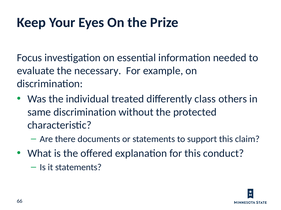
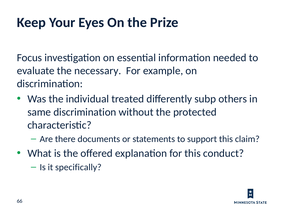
class: class -> subp
it statements: statements -> specifically
